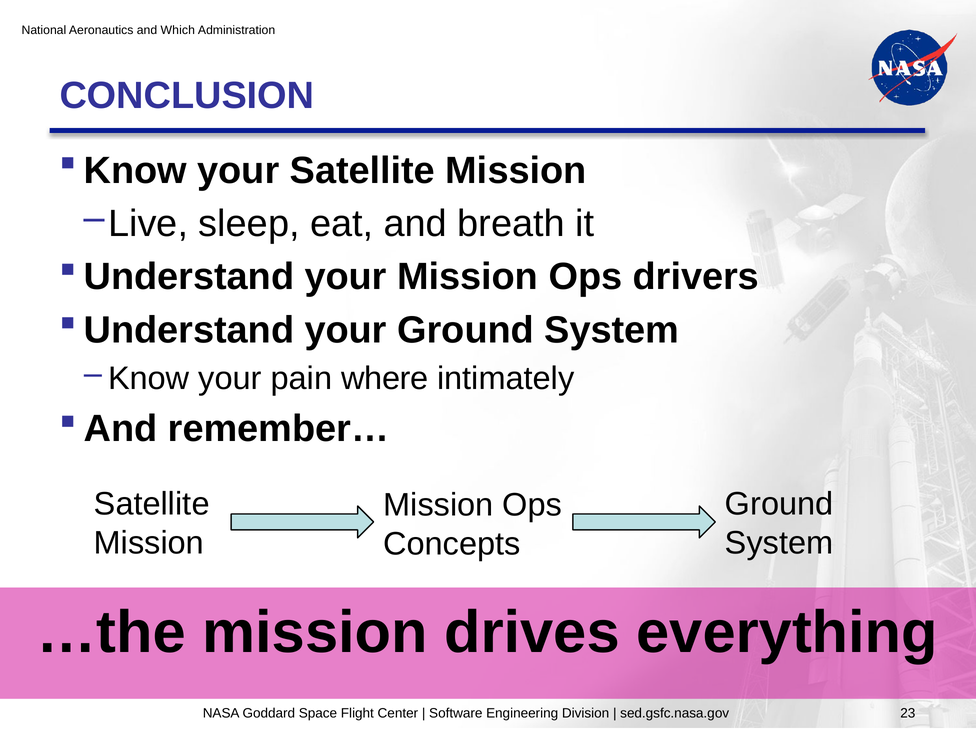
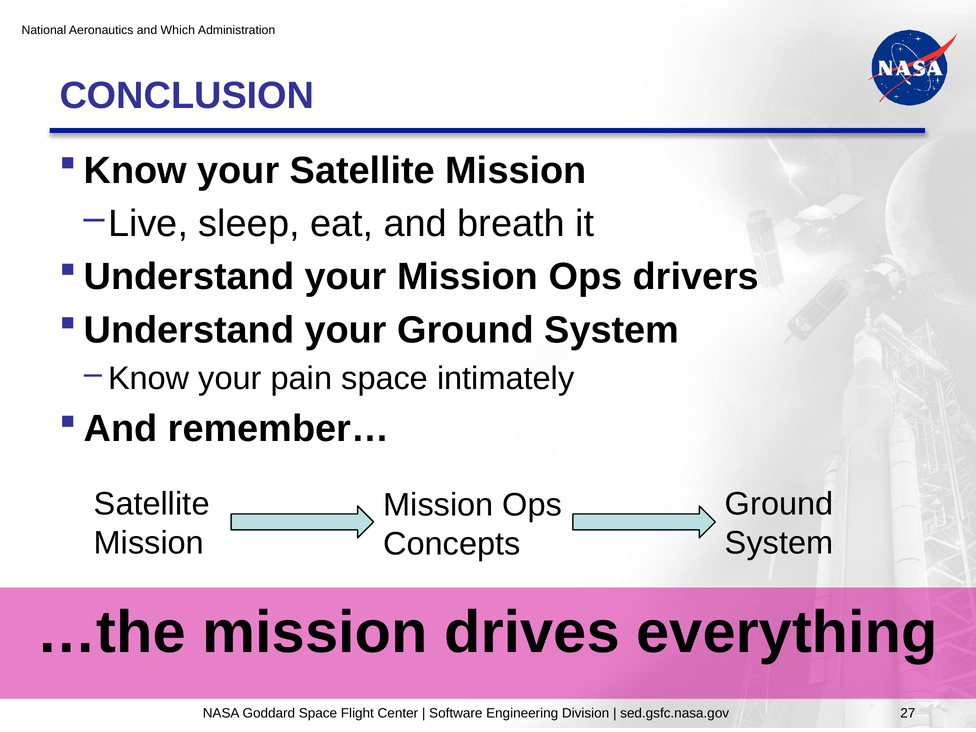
pain where: where -> space
23: 23 -> 27
